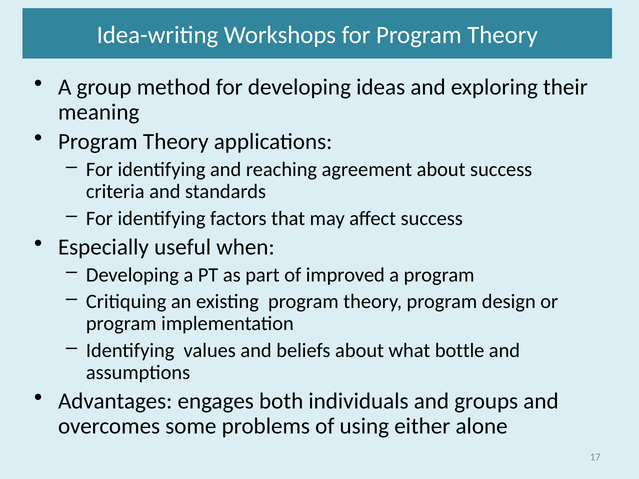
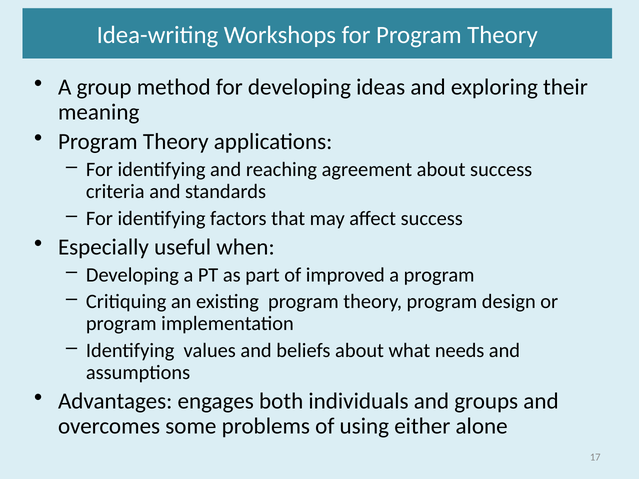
bottle: bottle -> needs
